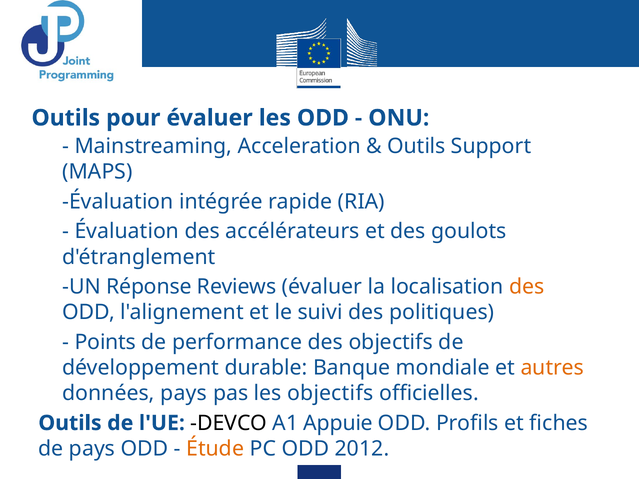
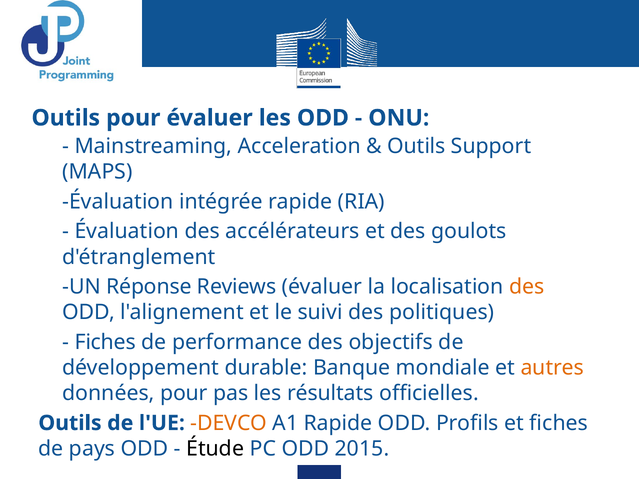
Points at (105, 342): Points -> Fiches
données pays: pays -> pour
les objectifs: objectifs -> résultats
DEVCO colour: black -> orange
A1 Appuie: Appuie -> Rapide
Étude colour: orange -> black
2012: 2012 -> 2015
